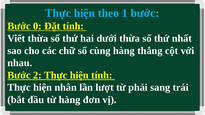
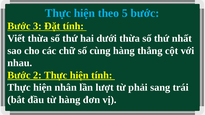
1: 1 -> 5
0: 0 -> 3
